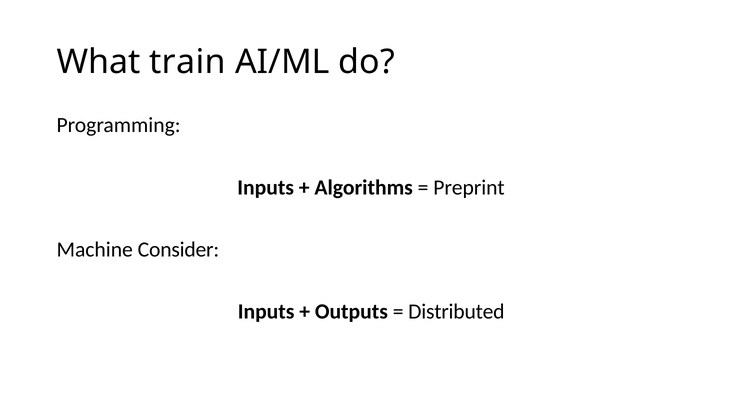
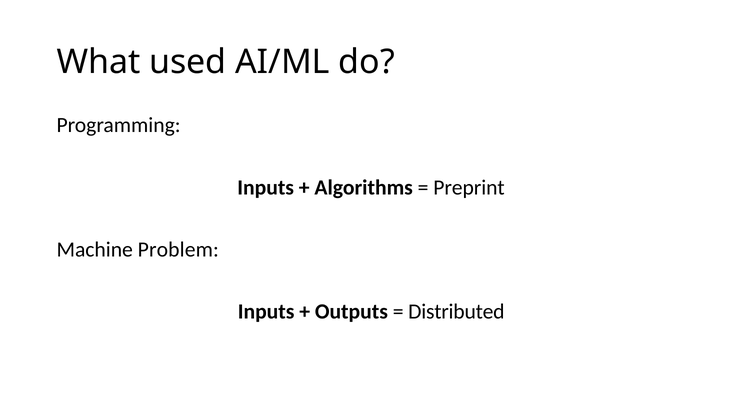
train: train -> used
Consider: Consider -> Problem
